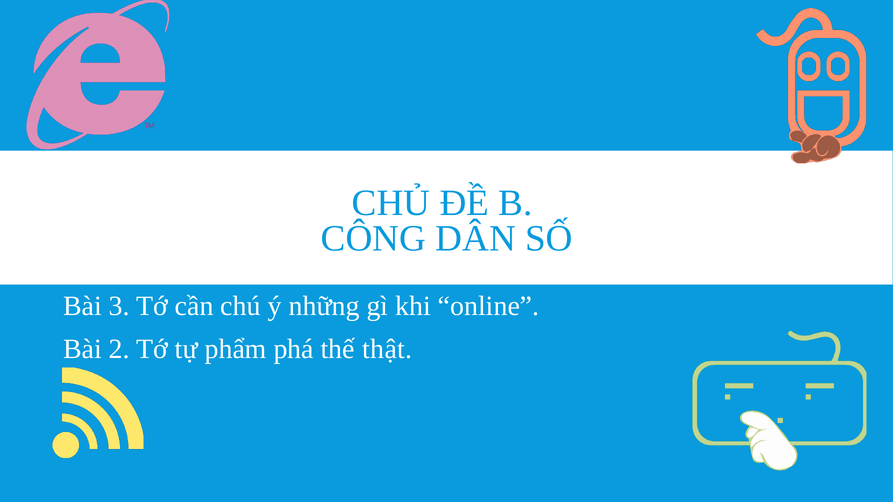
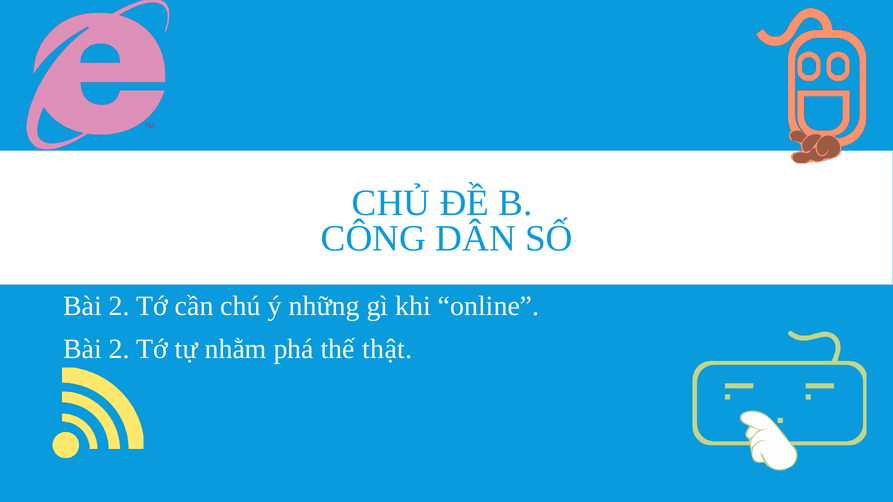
3 at (119, 306): 3 -> 2
phẩm: phẩm -> nhằm
